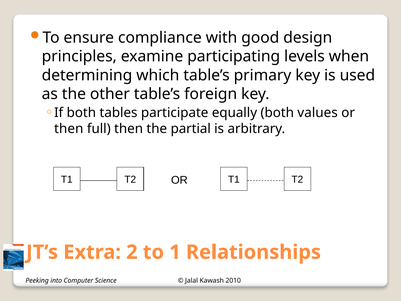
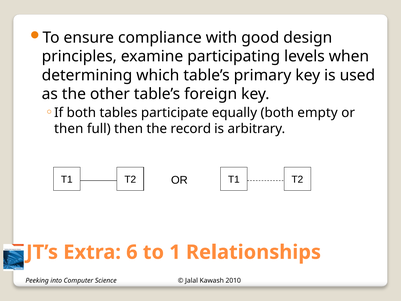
values: values -> empty
partial: partial -> record
2: 2 -> 6
